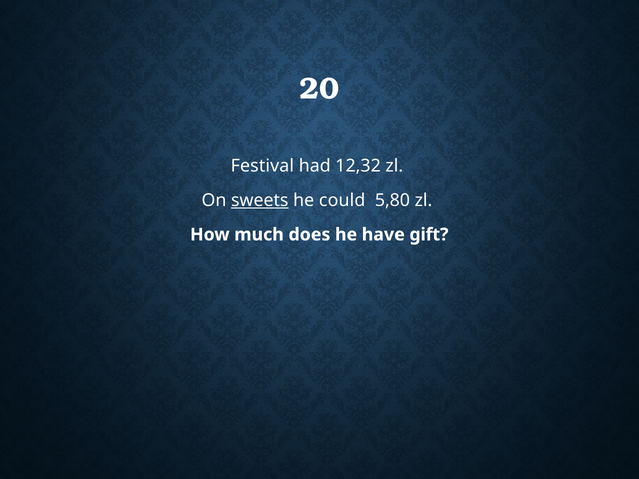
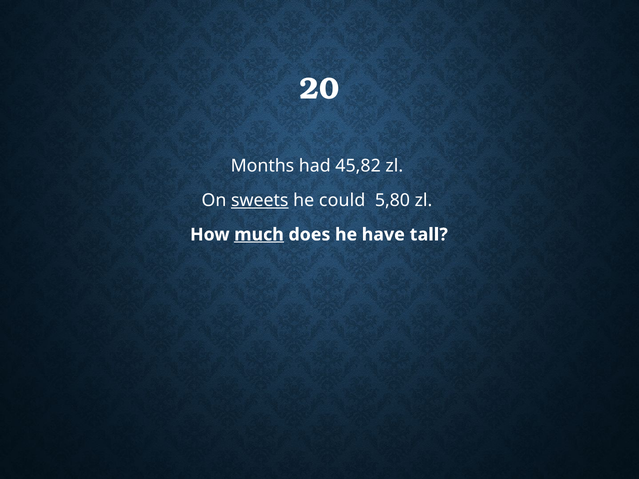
Festival: Festival -> Months
12,32: 12,32 -> 45,82
much underline: none -> present
gift: gift -> tall
